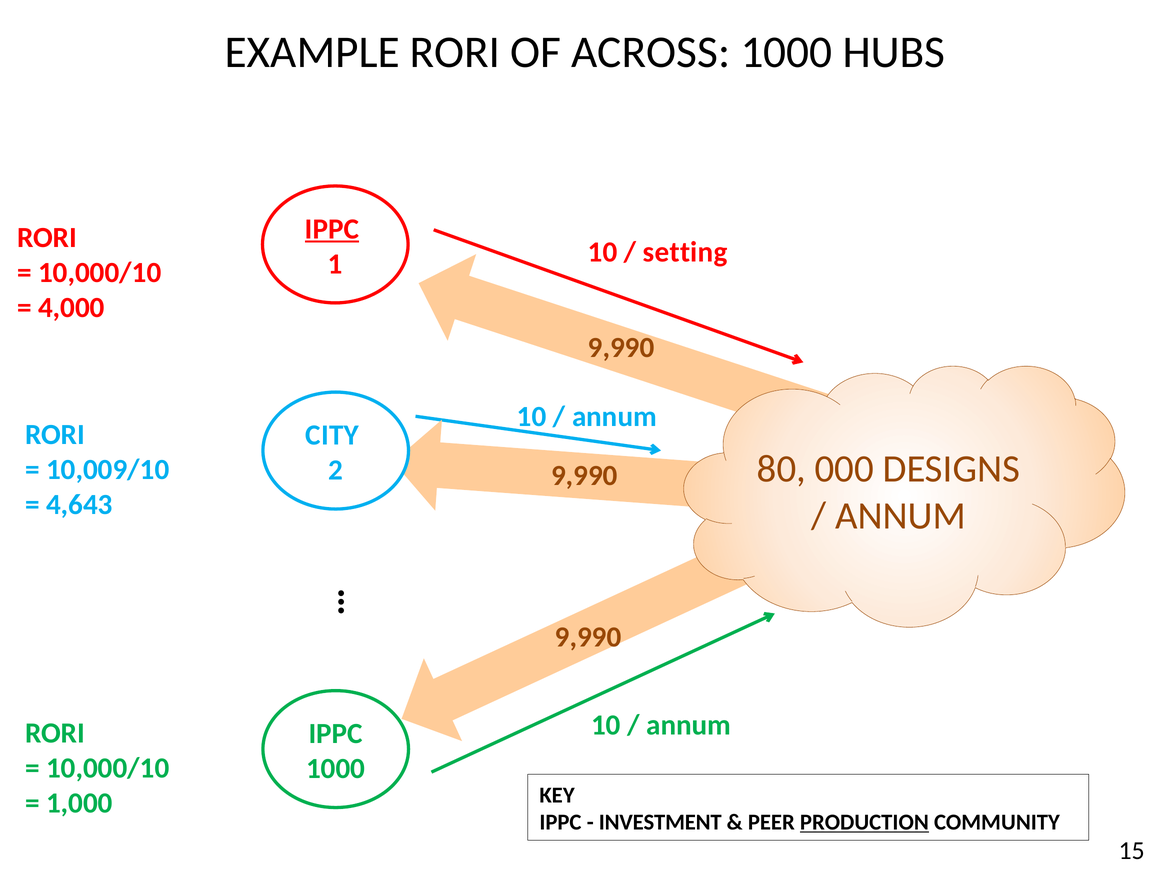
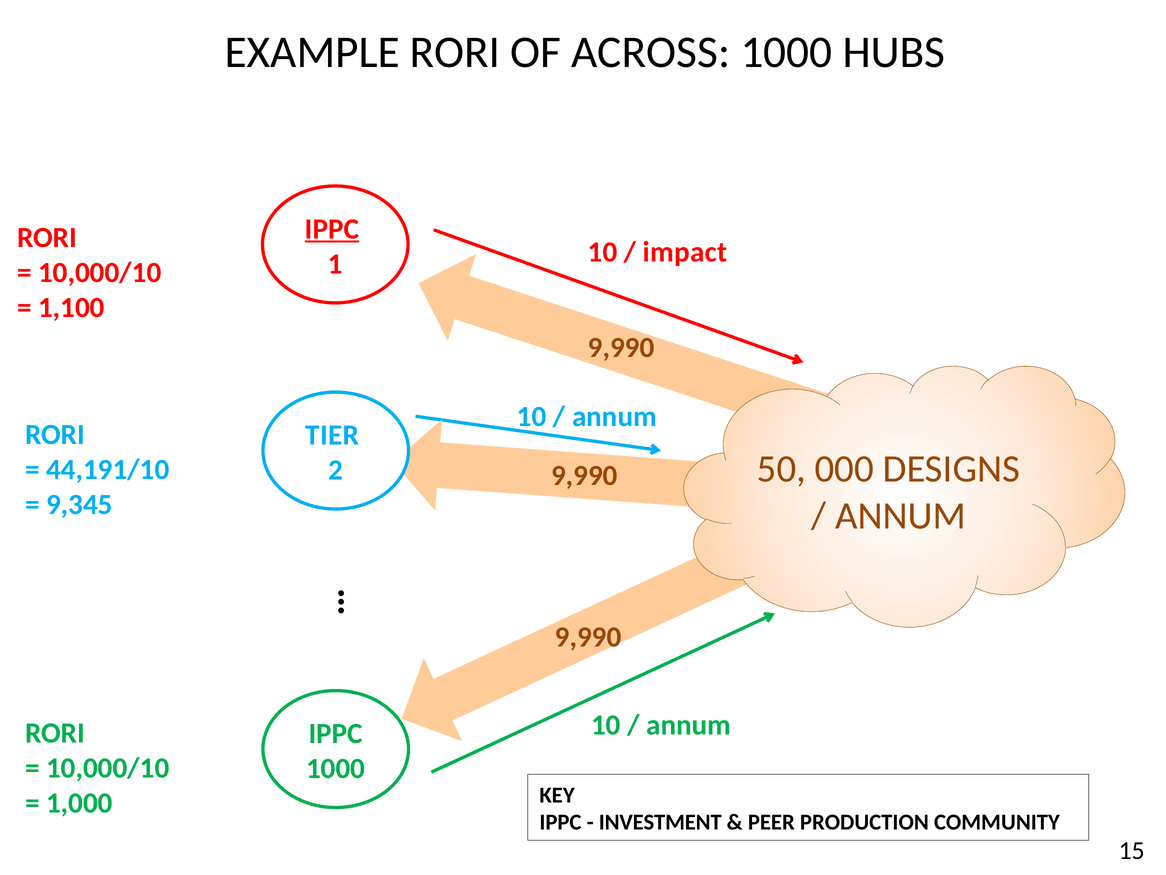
setting: setting -> impact
4,000: 4,000 -> 1,100
CITY: CITY -> TIER
80: 80 -> 50
10,009/10: 10,009/10 -> 44,191/10
4,643: 4,643 -> 9,345
PRODUCTION underline: present -> none
